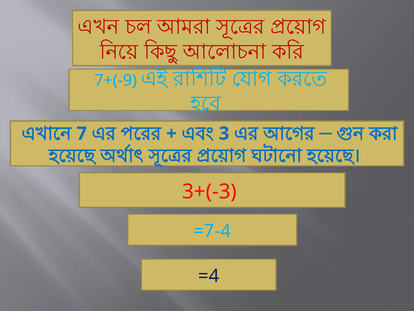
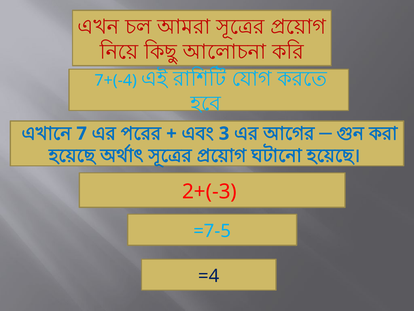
7+(-9: 7+(-9 -> 7+(-4
3+(-3: 3+(-3 -> 2+(-3
=7-4: =7-4 -> =7-5
